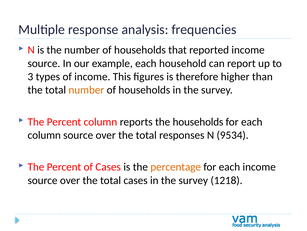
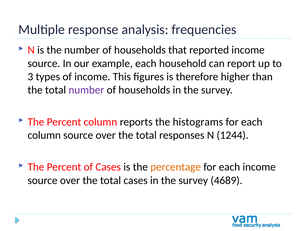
number at (86, 90) colour: orange -> purple
the households: households -> histograms
9534: 9534 -> 1244
1218: 1218 -> 4689
